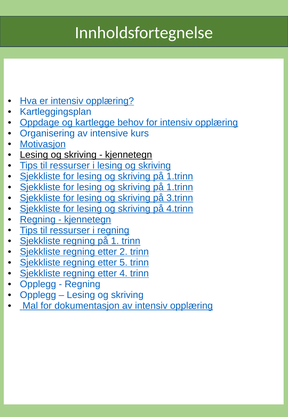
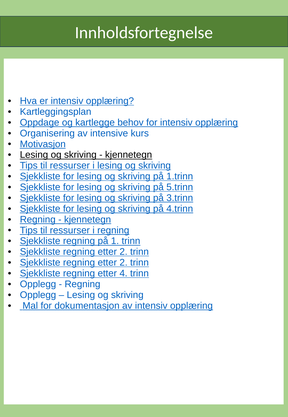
1.trinn at (180, 187): 1.trinn -> 5.trinn
5 at (124, 262): 5 -> 2
